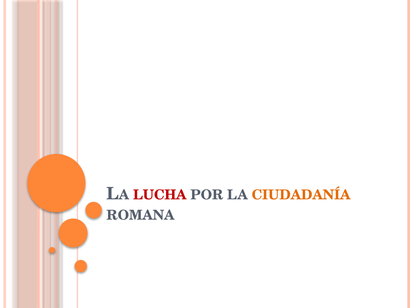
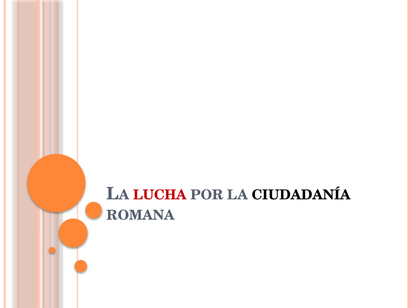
CIUDADANÍA colour: orange -> black
